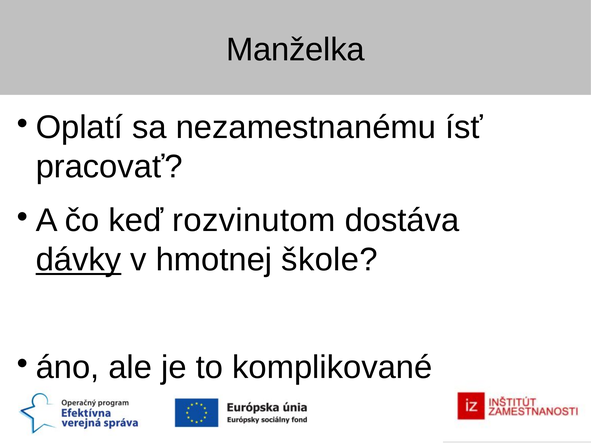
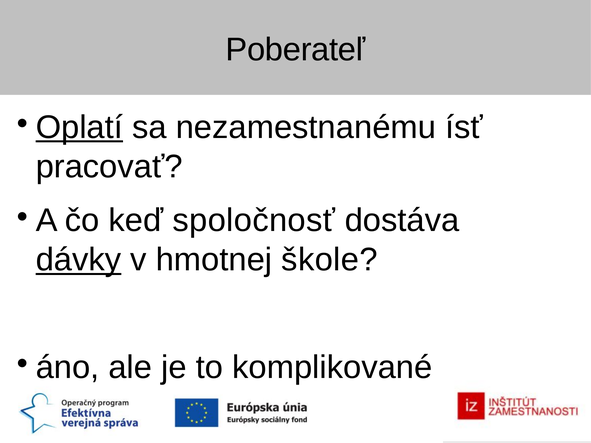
Manželka: Manželka -> Poberateľ
Oplatí underline: none -> present
rozvinutom: rozvinutom -> spoločnosť
